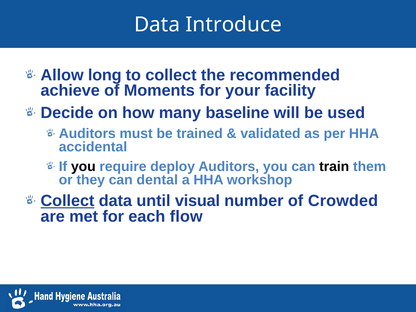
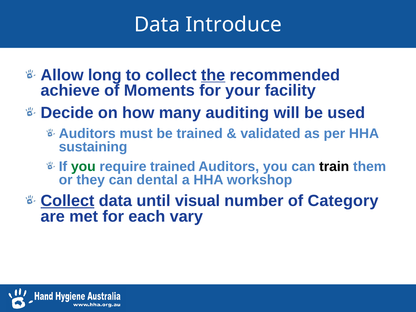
the underline: none -> present
baseline: baseline -> auditing
accidental: accidental -> sustaining
you at (83, 166) colour: black -> green
require deploy: deploy -> trained
Crowded: Crowded -> Category
flow: flow -> vary
